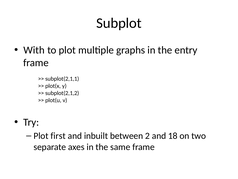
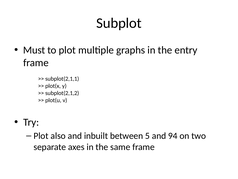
With: With -> Must
first: first -> also
2: 2 -> 5
18: 18 -> 94
